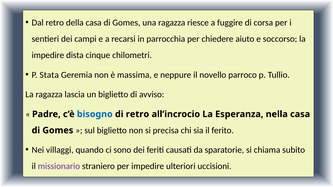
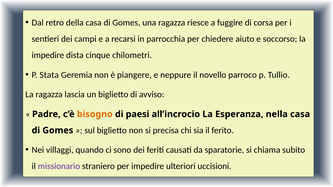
massima: massima -> piangere
bisogno colour: blue -> orange
di retro: retro -> paesi
